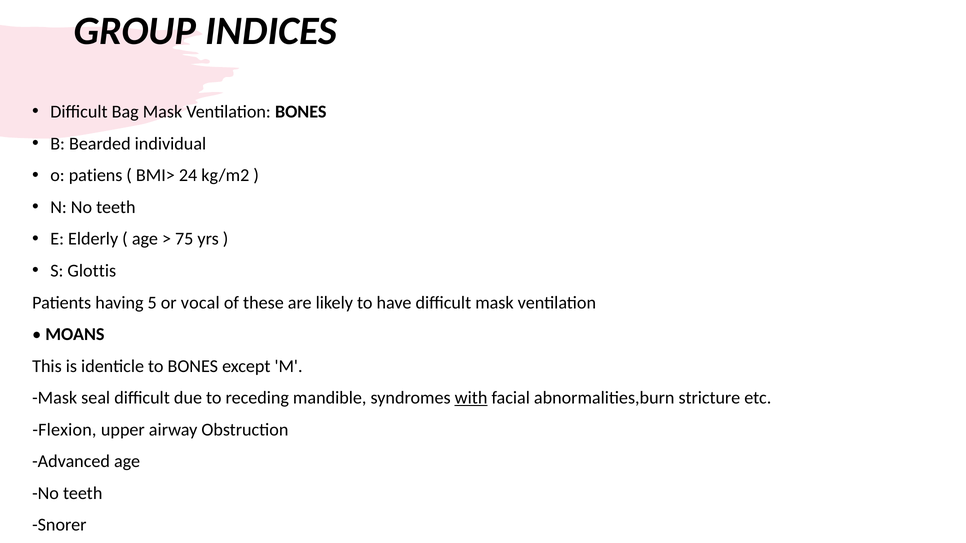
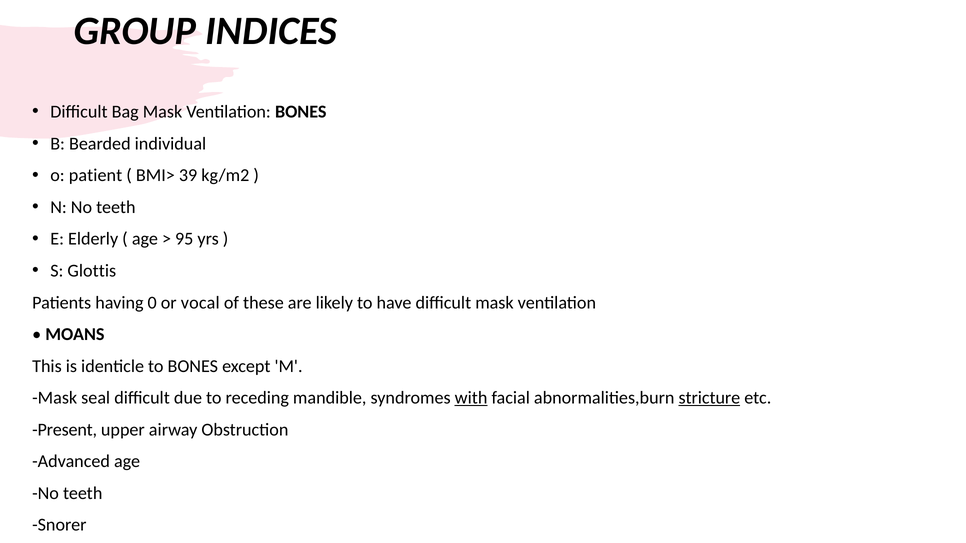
patiens: patiens -> patient
24: 24 -> 39
75: 75 -> 95
5: 5 -> 0
stricture underline: none -> present
Flexion: Flexion -> Present
